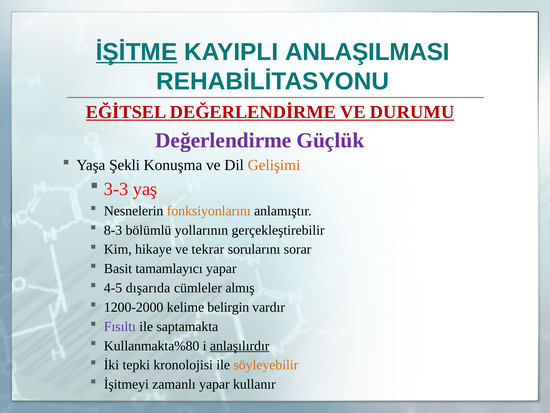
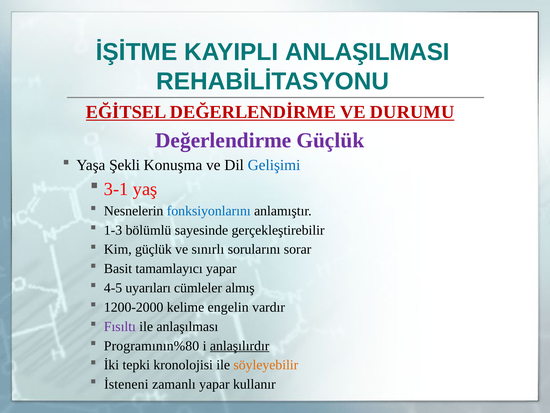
İŞİTME underline: present -> none
Gelişimi colour: orange -> blue
3-3: 3-3 -> 3-1
fonksiyonlarını colour: orange -> blue
8-3: 8-3 -> 1-3
yollarının: yollarının -> sayesinde
Kim hikaye: hikaye -> güçlük
tekrar: tekrar -> sınırlı
dışarıda: dışarıda -> uyarıları
belirgin: belirgin -> engelin
saptamakta: saptamakta -> anlaşılması
Kullanmakta%80: Kullanmakta%80 -> Programının%80
İşitmeyi: İşitmeyi -> İsteneni
